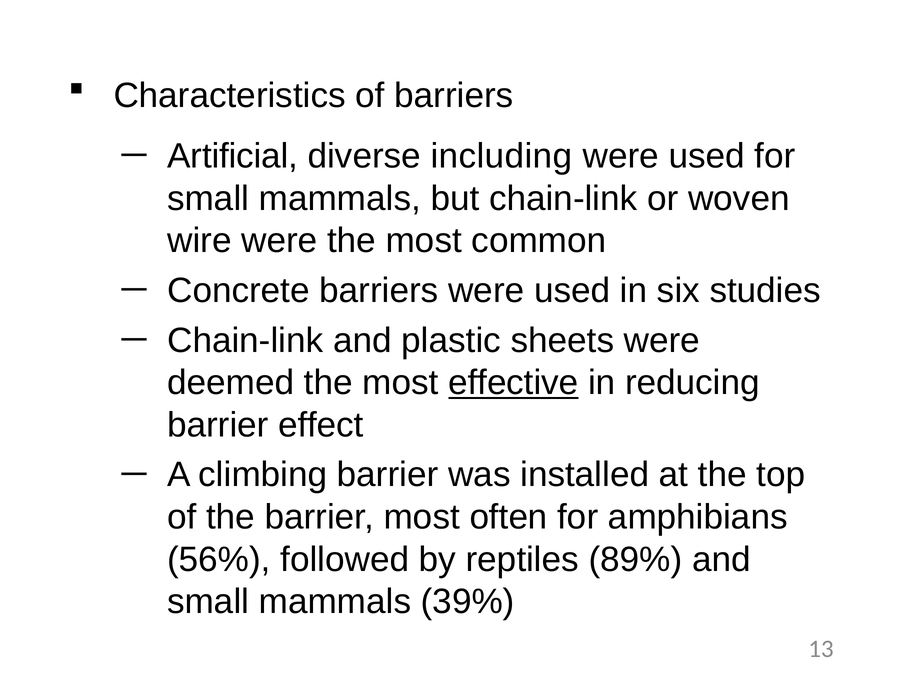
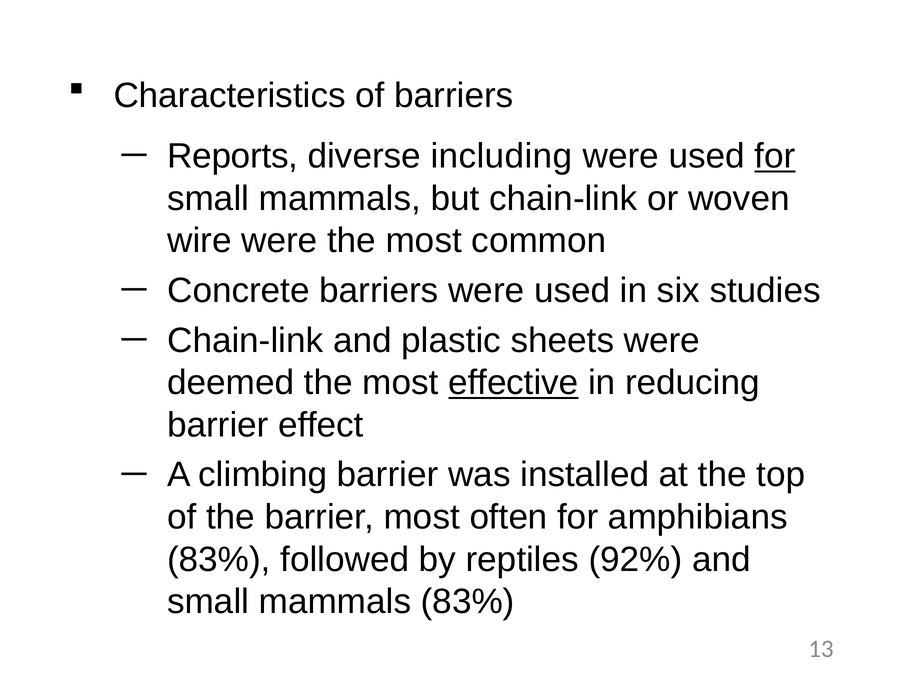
Artificial: Artificial -> Reports
for at (775, 156) underline: none -> present
56% at (219, 559): 56% -> 83%
89%: 89% -> 92%
mammals 39%: 39% -> 83%
